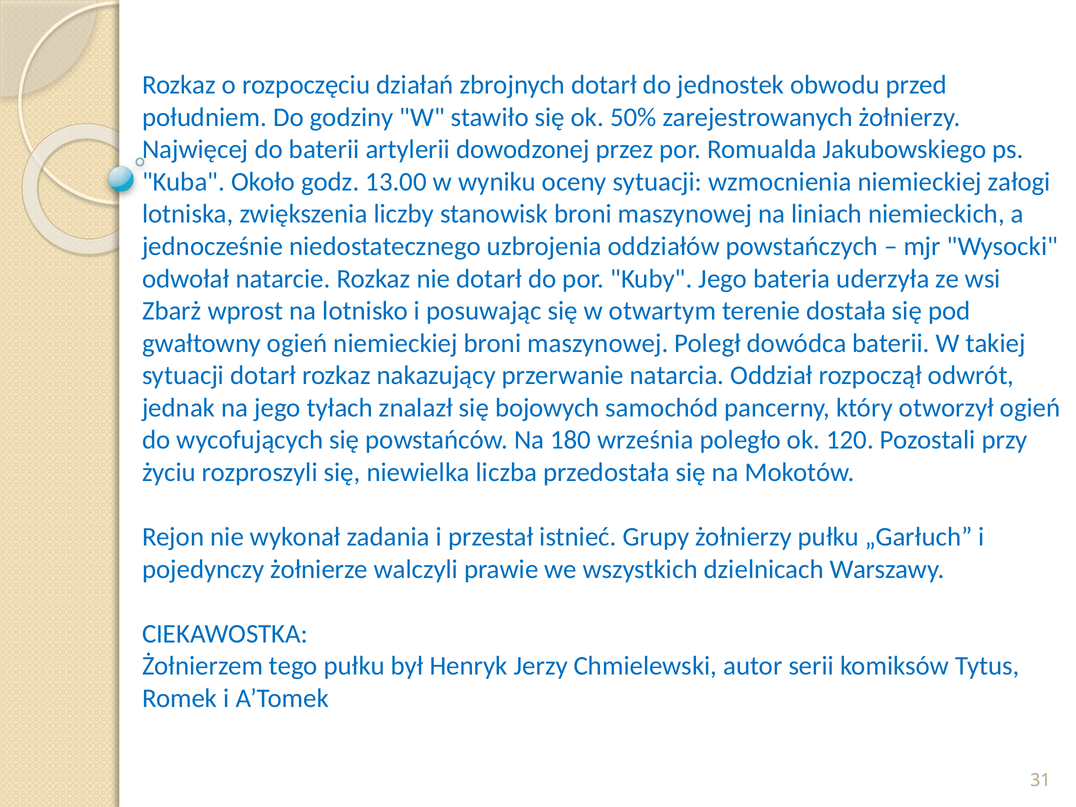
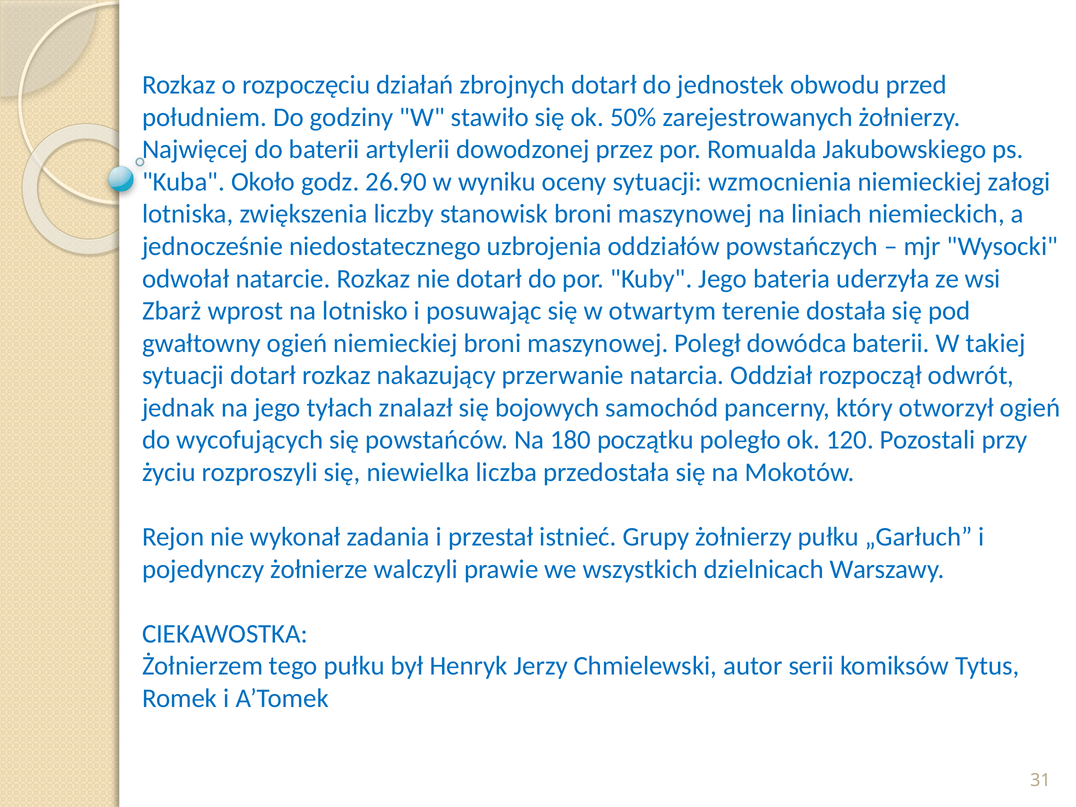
13.00: 13.00 -> 26.90
września: września -> początku
